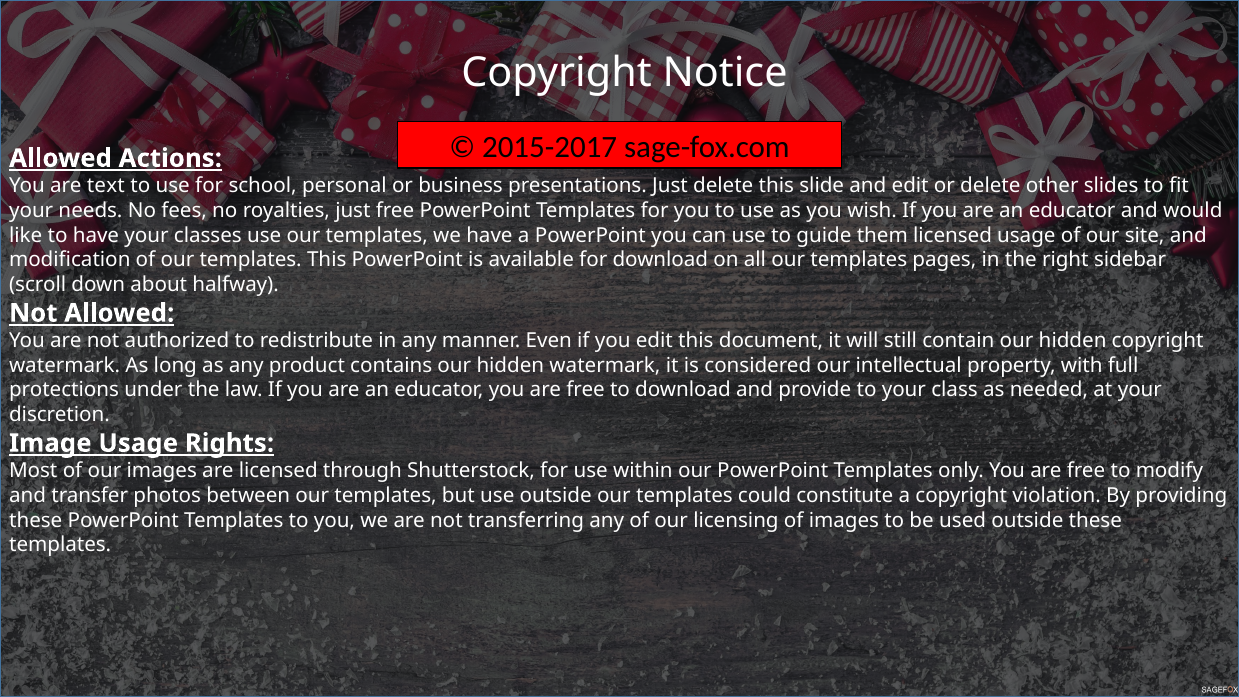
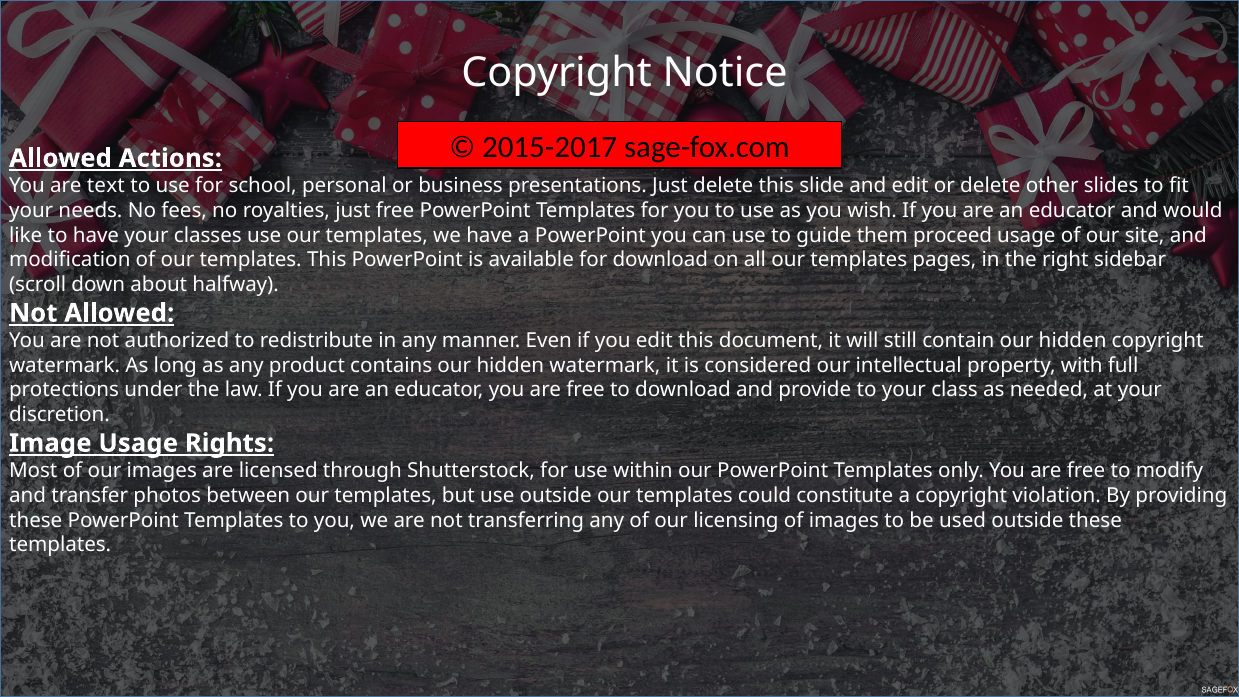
them licensed: licensed -> proceed
